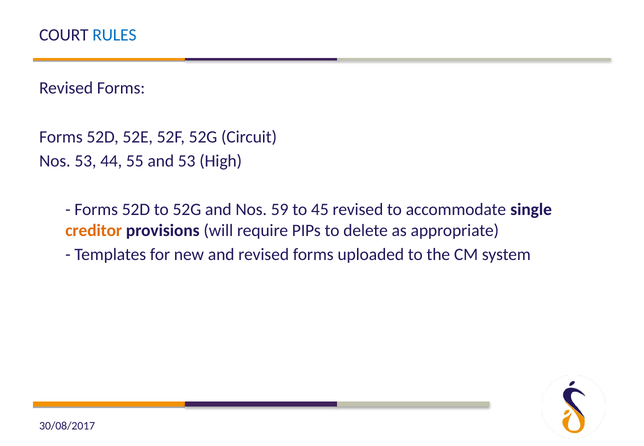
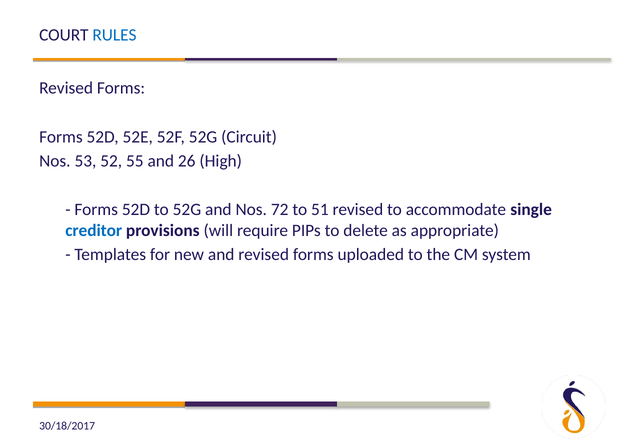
44: 44 -> 52
and 53: 53 -> 26
59: 59 -> 72
45: 45 -> 51
creditor colour: orange -> blue
30/08/2017: 30/08/2017 -> 30/18/2017
